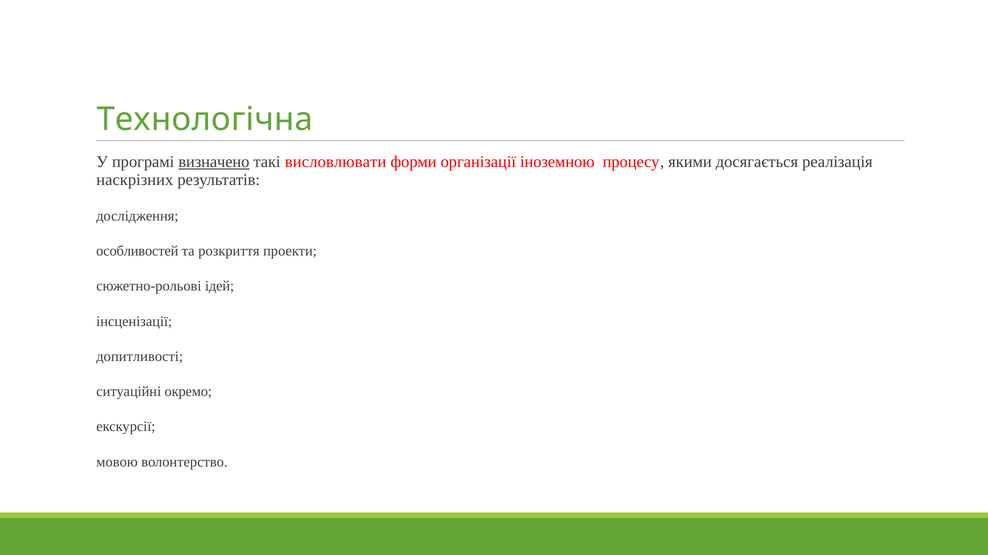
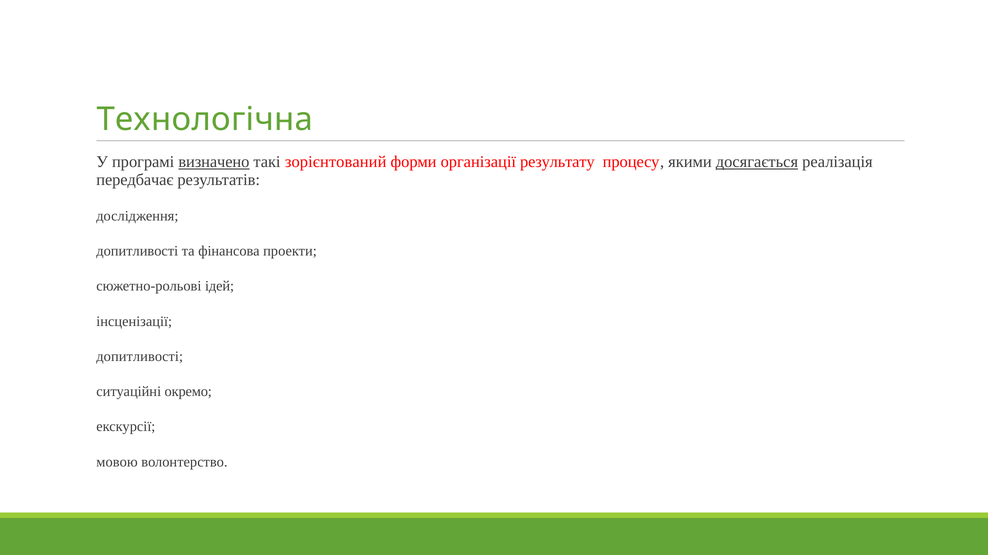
висловлювати: висловлювати -> зорієнтований
іноземною: іноземною -> результату
досягається underline: none -> present
наскрізних: наскрізних -> передбачає
особливостей at (137, 251): особливостей -> допитливості
розкриття: розкриття -> фінансова
